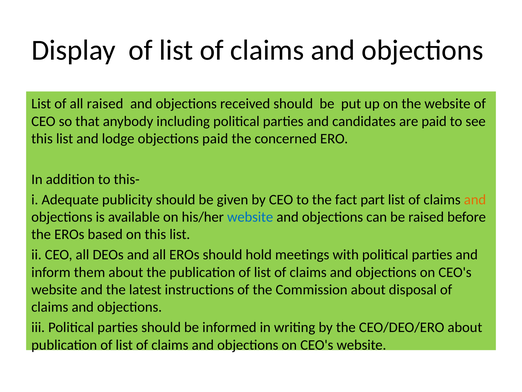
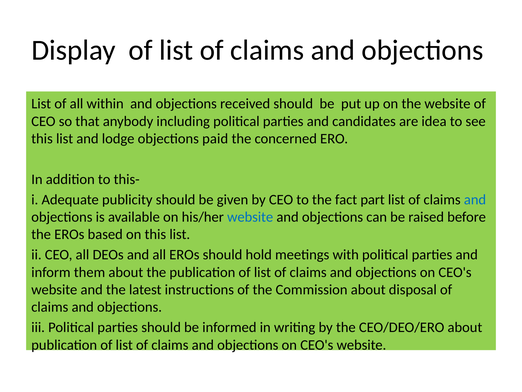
all raised: raised -> within
are paid: paid -> idea
and at (475, 199) colour: orange -> blue
